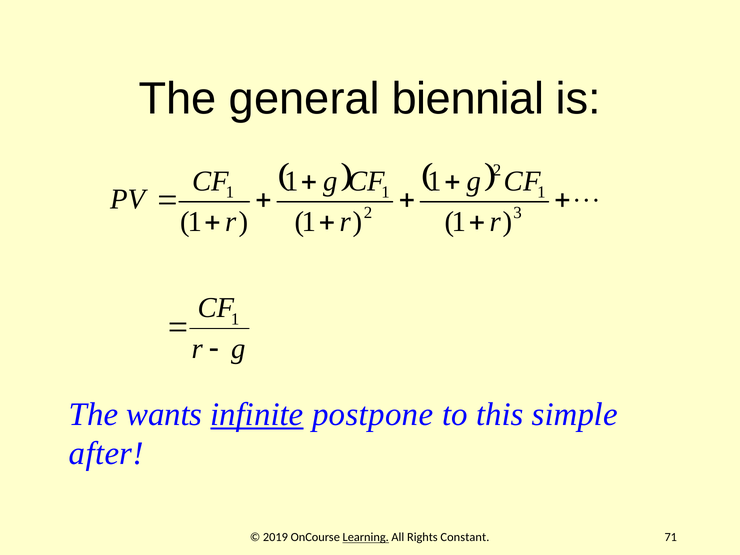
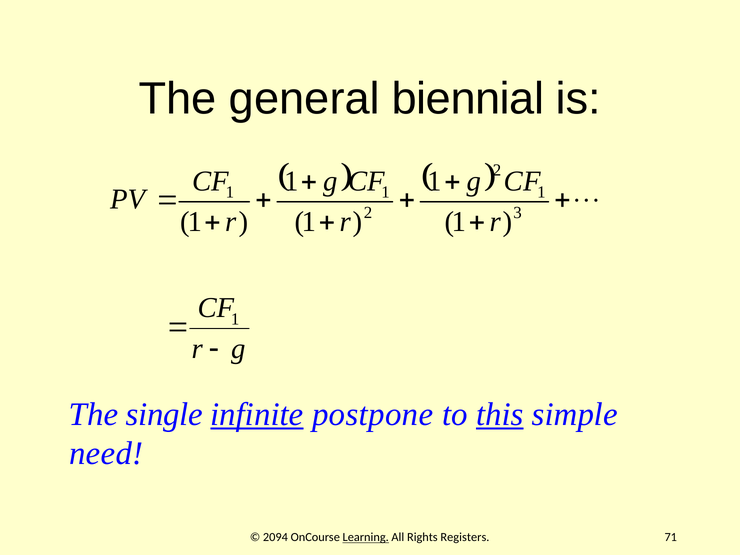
wants: wants -> single
this underline: none -> present
after: after -> need
2019: 2019 -> 2094
Constant: Constant -> Registers
